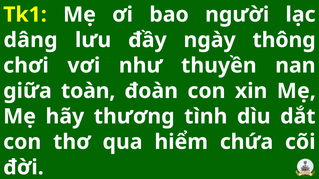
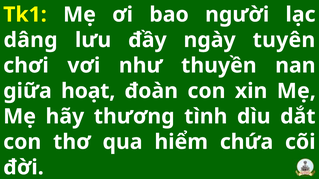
thông: thông -> tuyên
toàn: toàn -> hoạt
